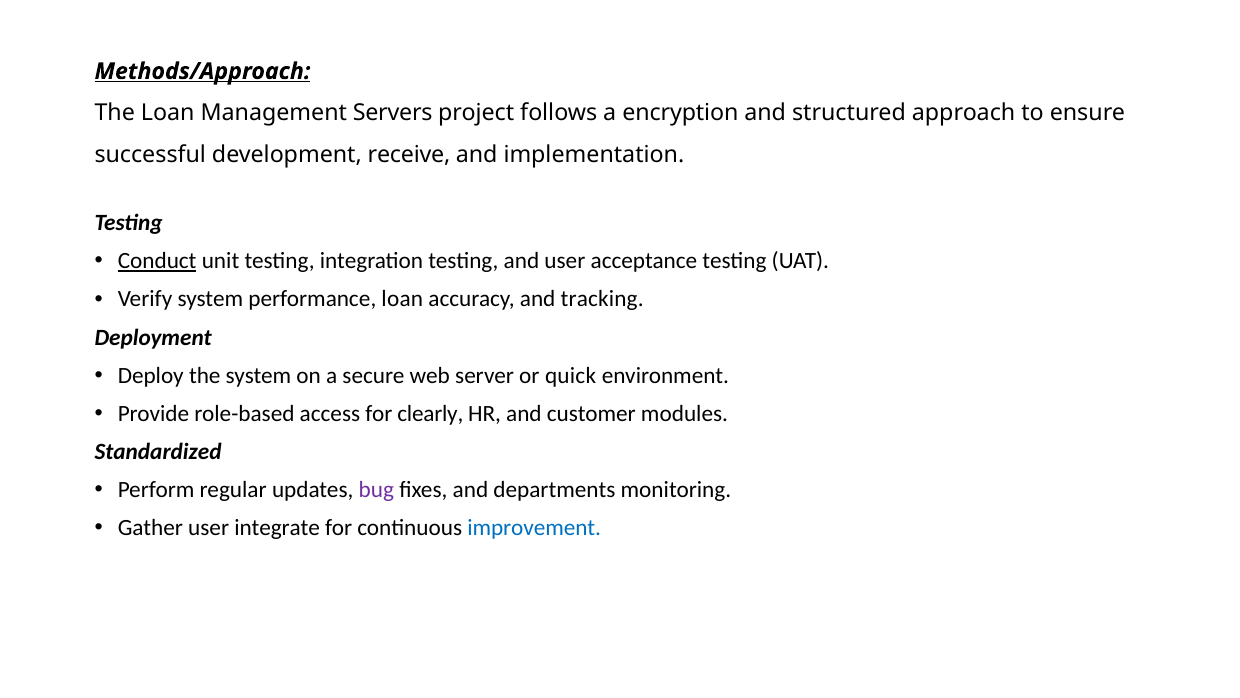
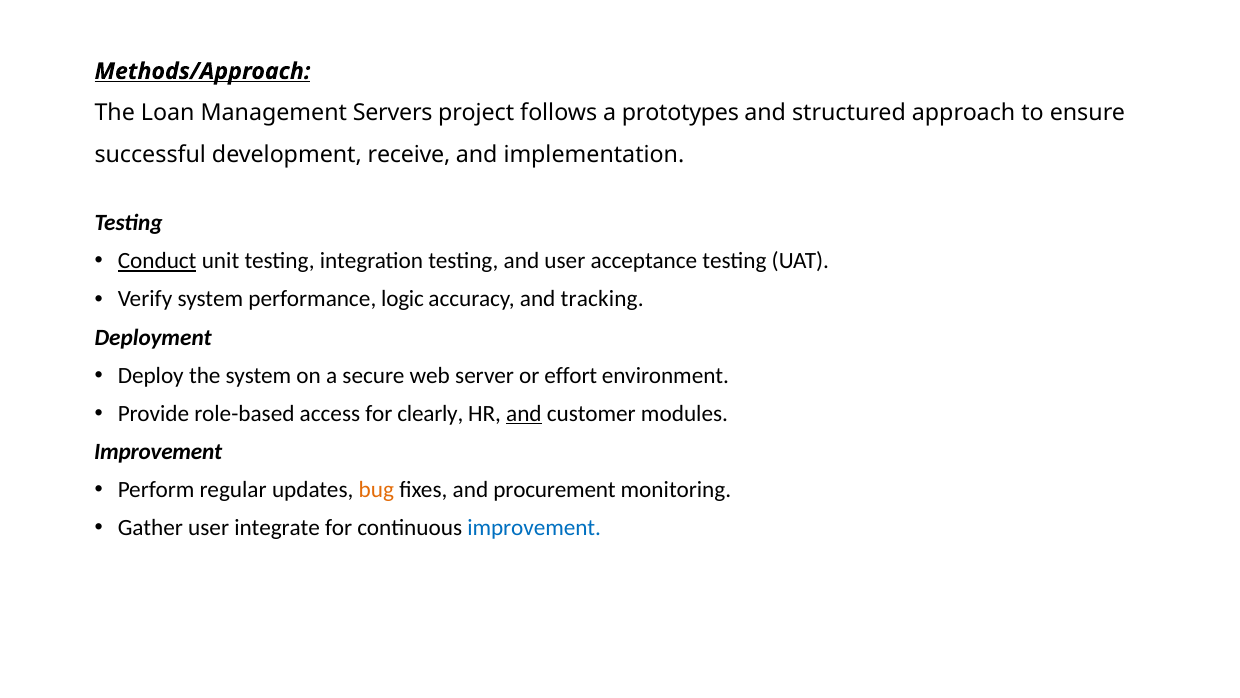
encryption: encryption -> prototypes
performance loan: loan -> logic
quick: quick -> effort
and at (524, 413) underline: none -> present
Standardized at (158, 451): Standardized -> Improvement
bug colour: purple -> orange
departments: departments -> procurement
